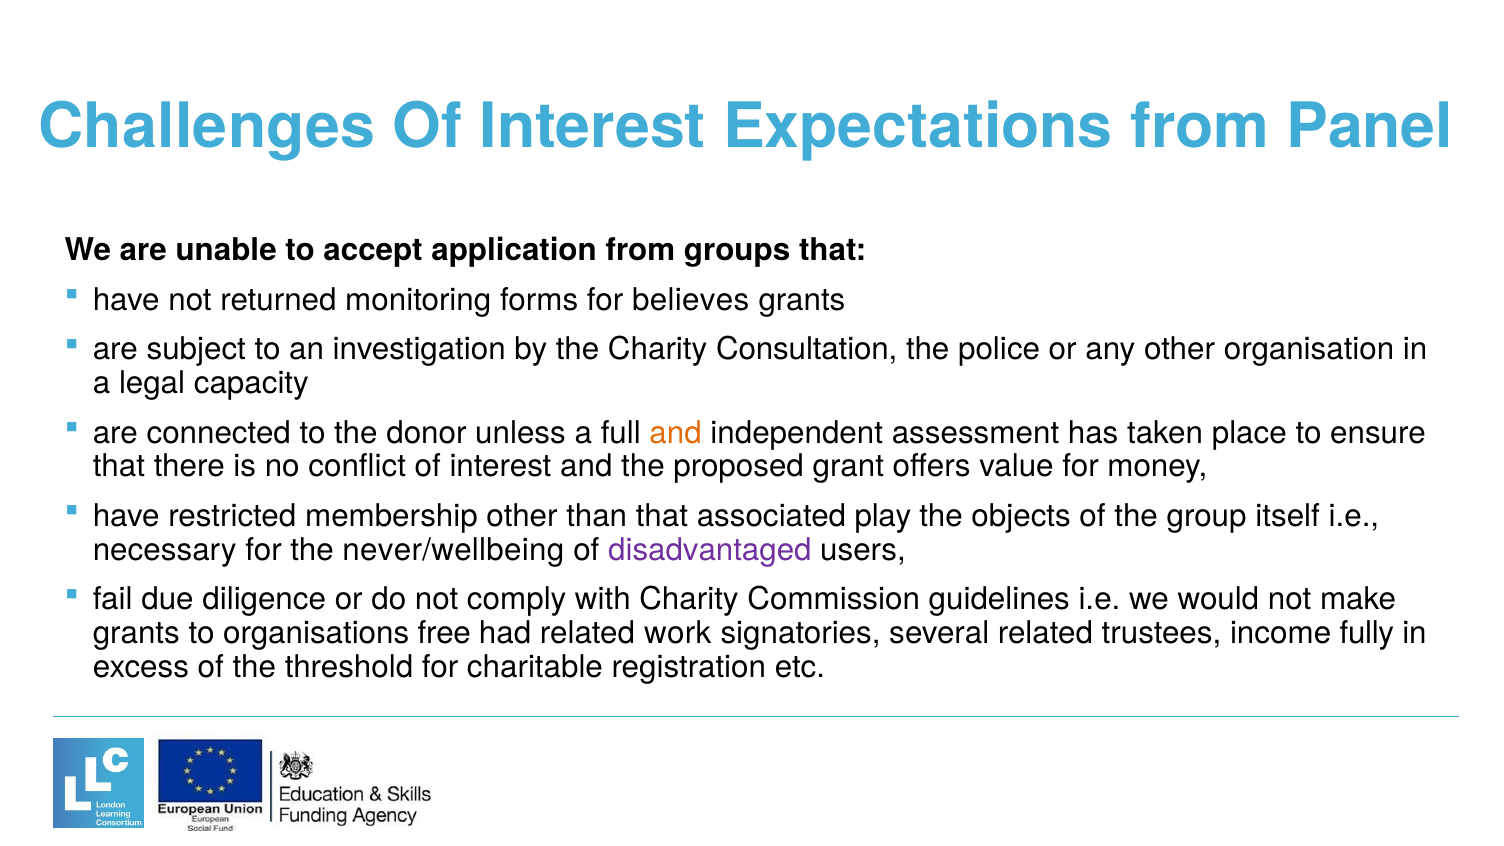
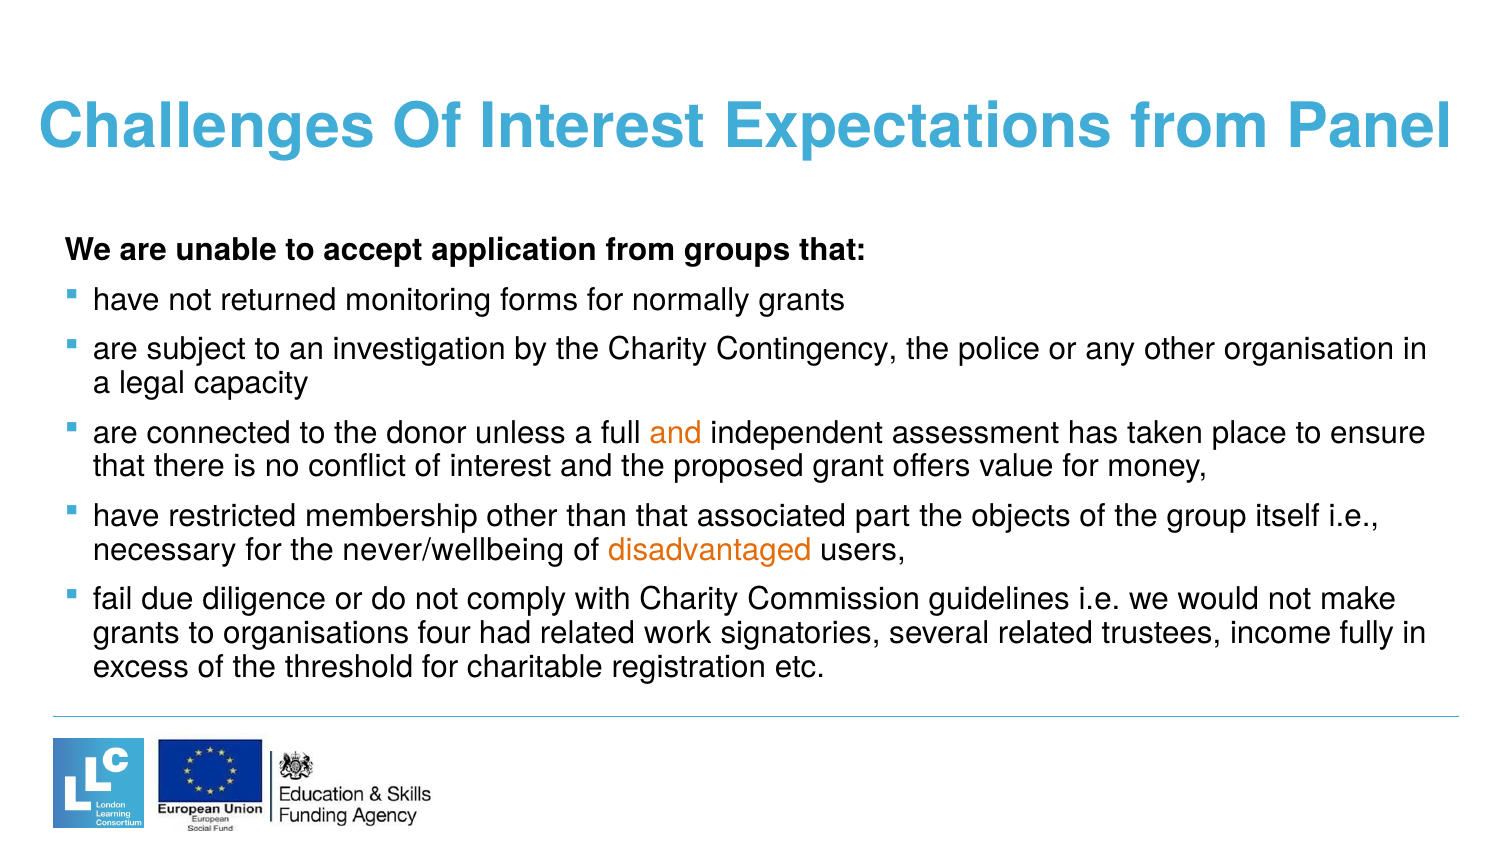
believes: believes -> normally
Consultation: Consultation -> Contingency
play: play -> part
disadvantaged colour: purple -> orange
free: free -> four
